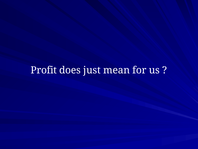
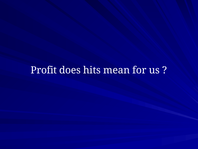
just: just -> hits
